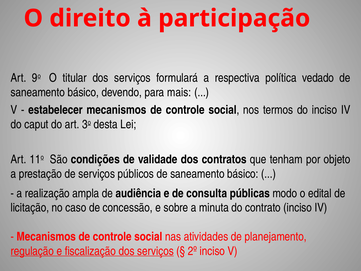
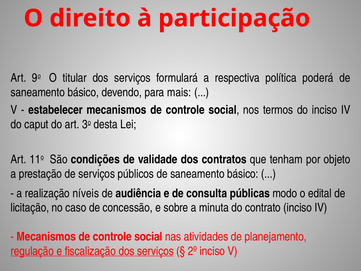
vedado: vedado -> poderá
ampla: ampla -> níveis
